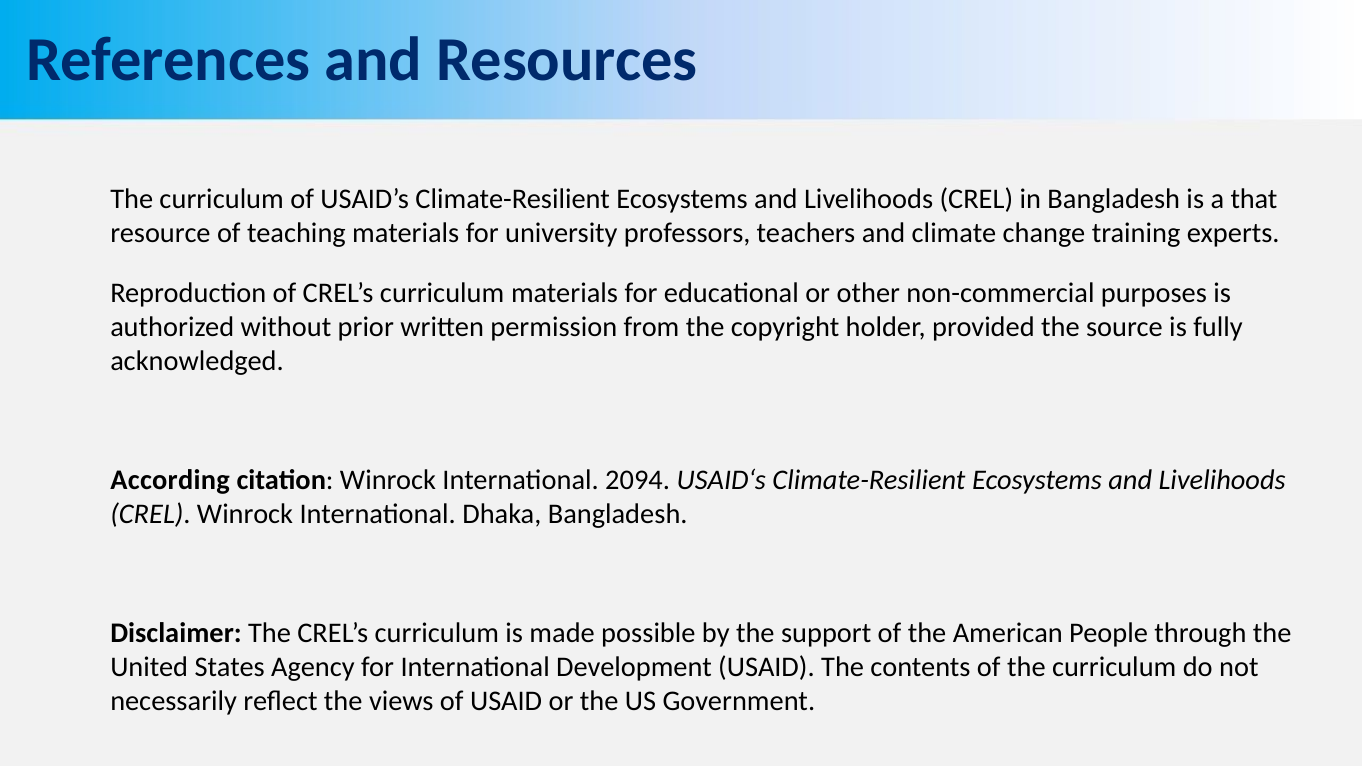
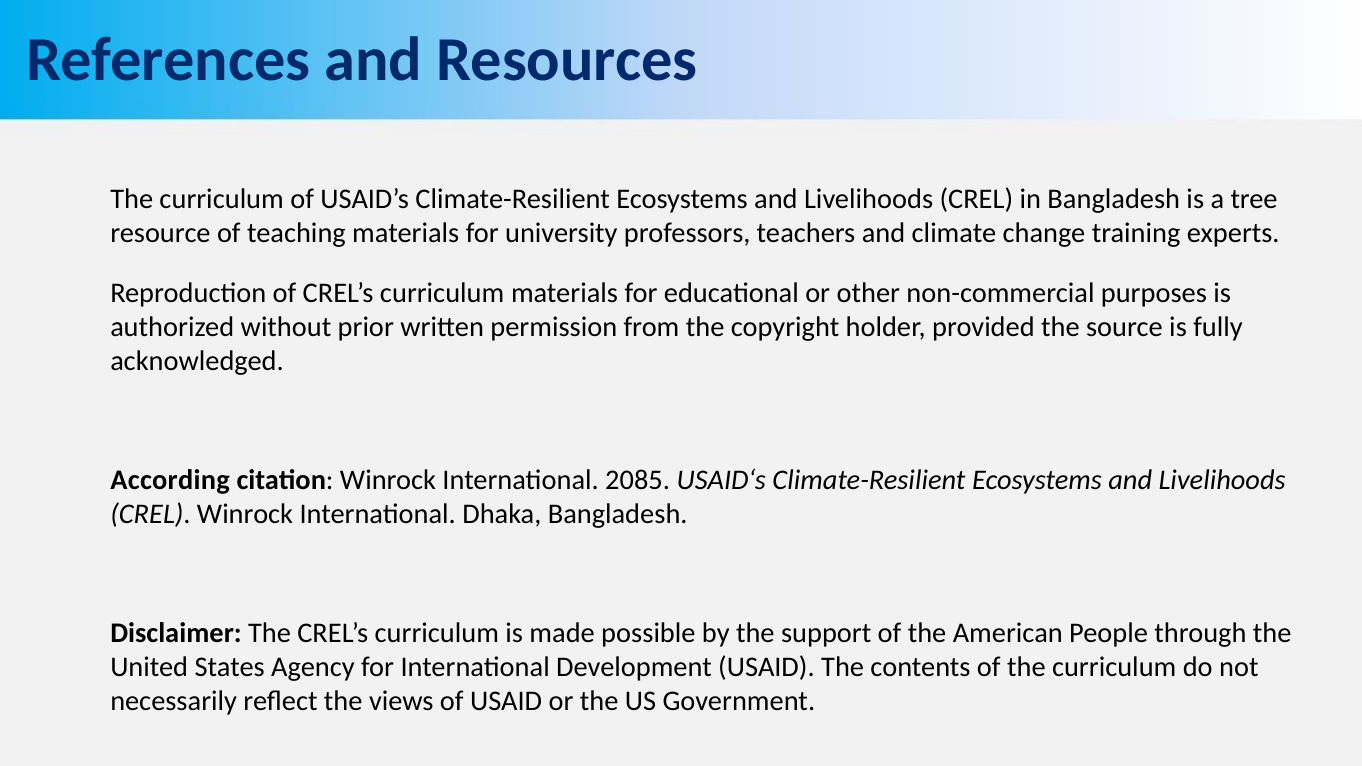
that: that -> tree
2094: 2094 -> 2085
